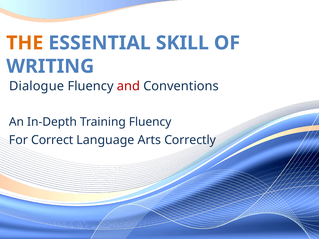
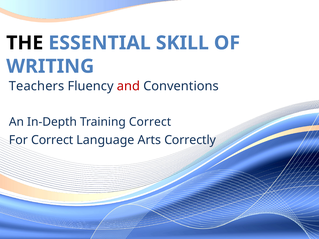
THE colour: orange -> black
Dialogue: Dialogue -> Teachers
Training Fluency: Fluency -> Correct
